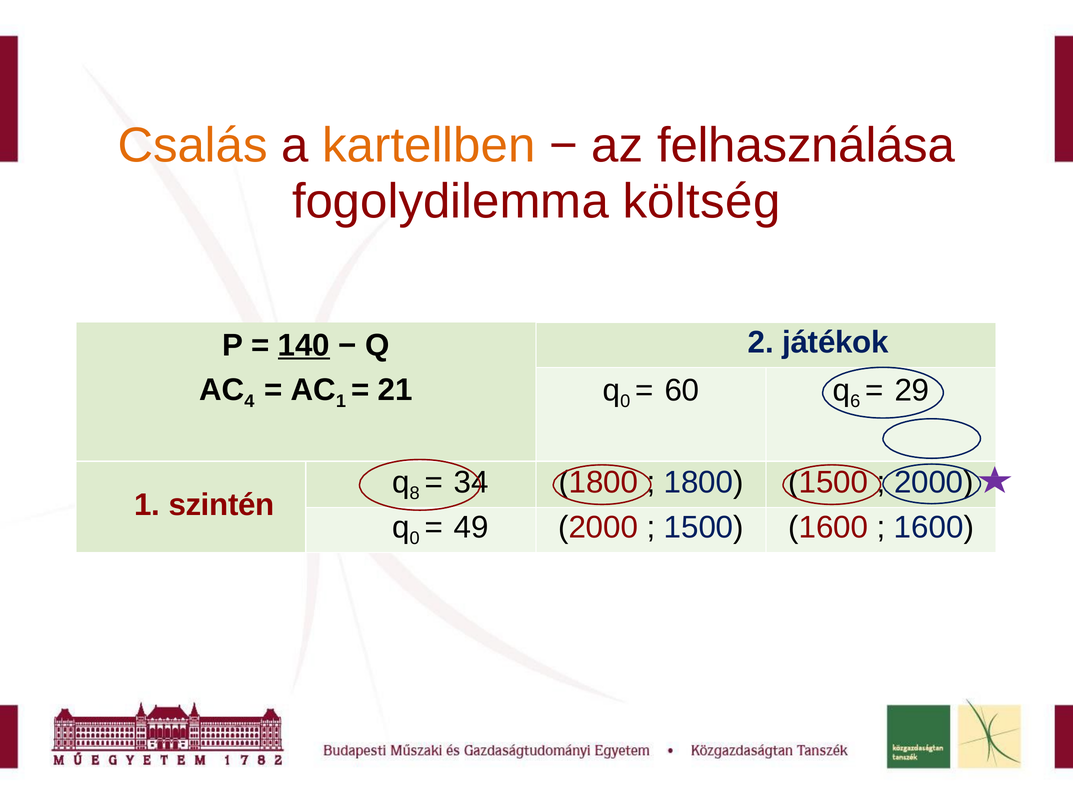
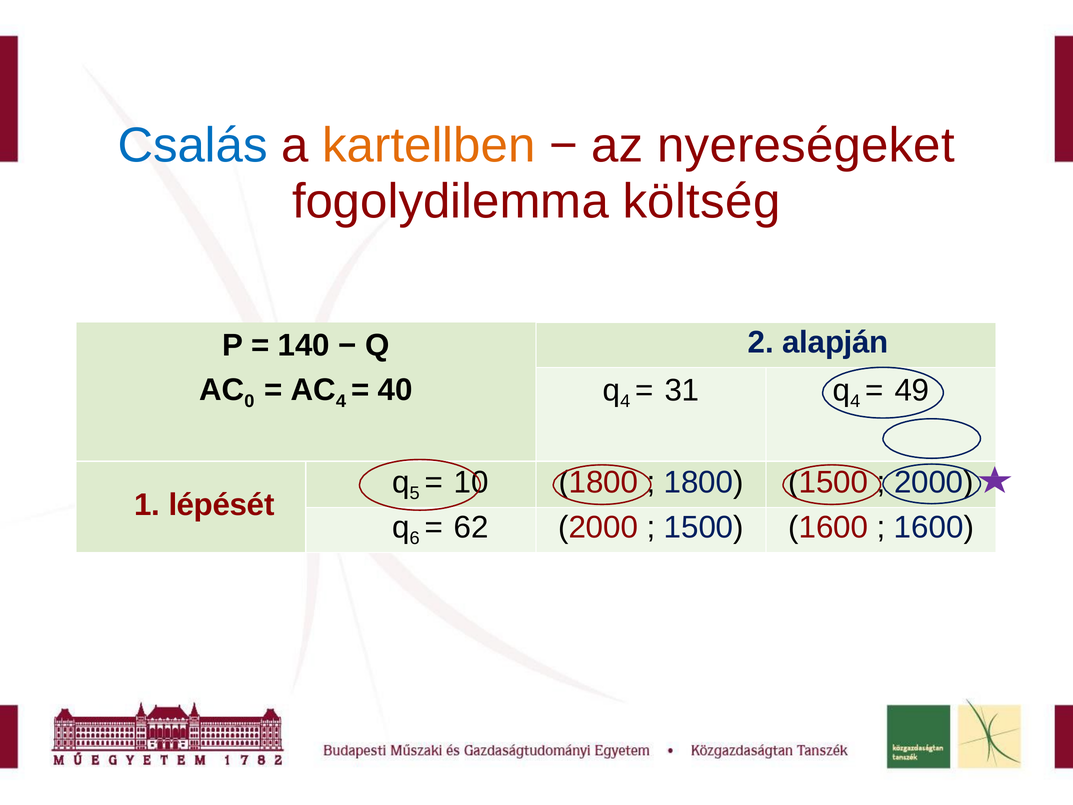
Csalás colour: orange -> blue
felhasználása: felhasználása -> nyereségeket
játékok: játékok -> alapján
140 underline: present -> none
4: 4 -> 0
1 at (341, 401): 1 -> 4
21: 21 -> 40
0 at (625, 401): 0 -> 4
60: 60 -> 31
6 at (855, 401): 6 -> 4
29: 29 -> 49
8: 8 -> 5
34: 34 -> 10
szintén: szintén -> lépését
0 at (415, 538): 0 -> 6
49: 49 -> 62
